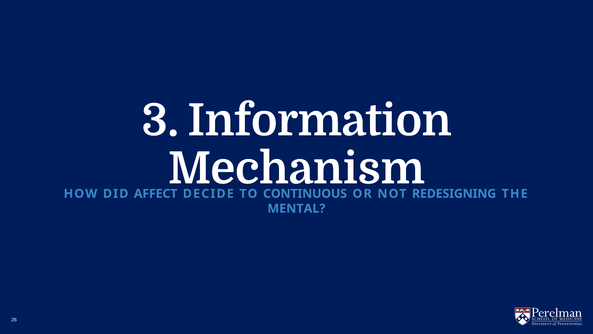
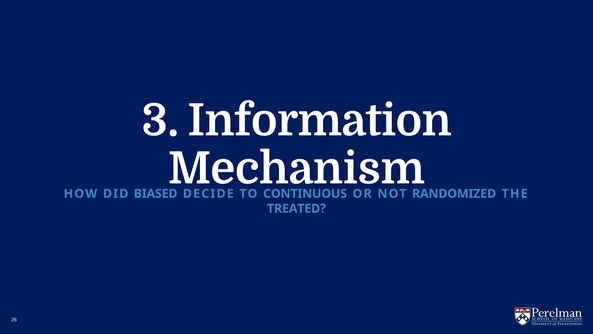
AFFECT: AFFECT -> BIASED
REDESIGNING: REDESIGNING -> RANDOMIZED
MENTAL: MENTAL -> TREATED
